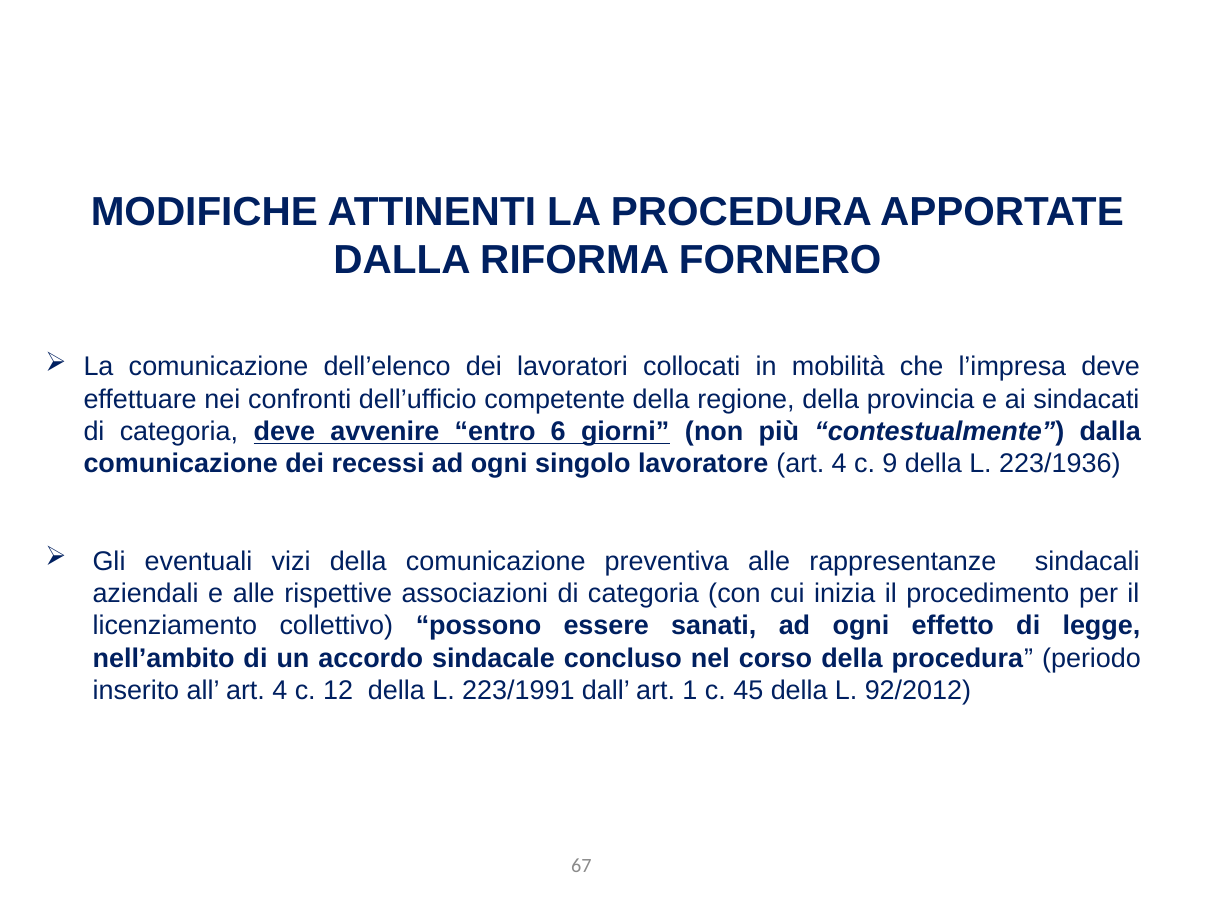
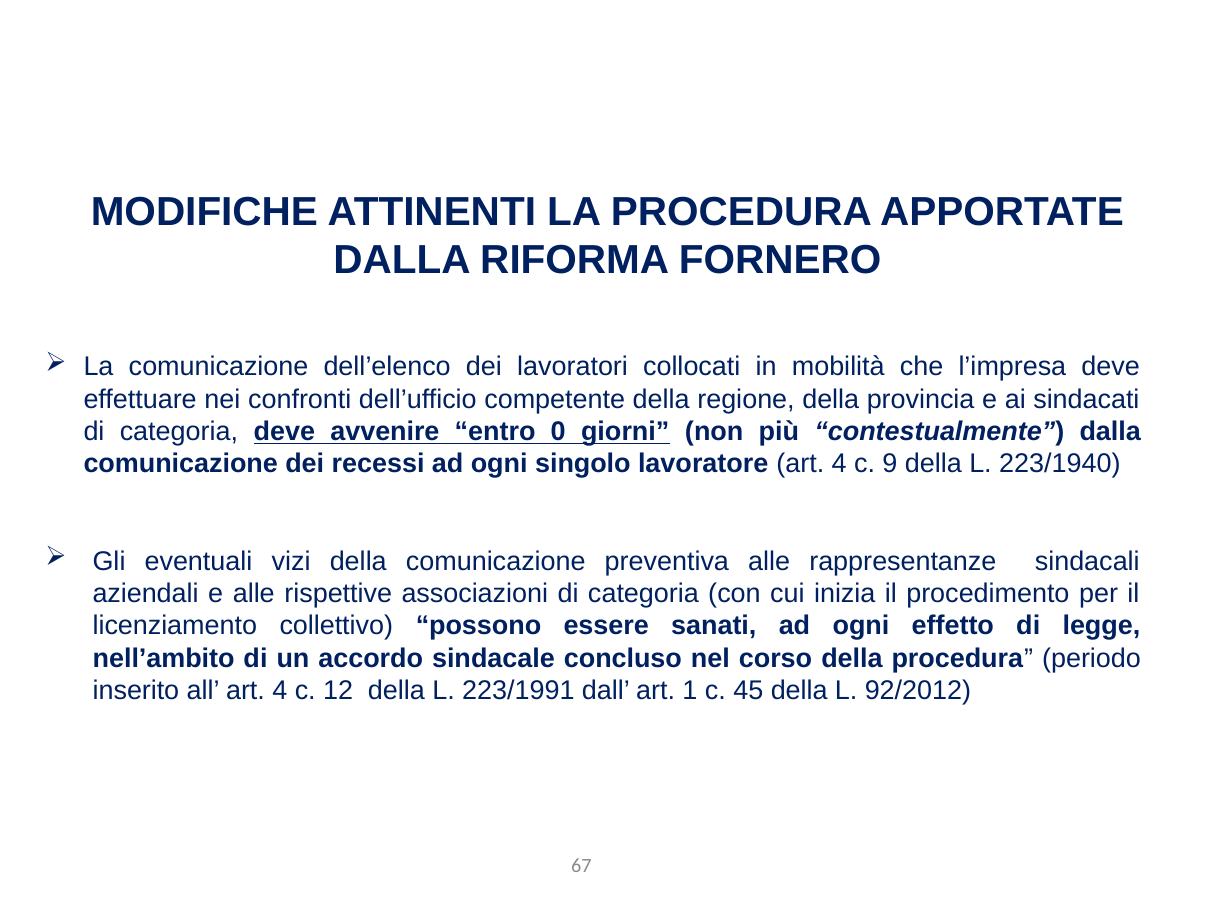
6: 6 -> 0
223/1936: 223/1936 -> 223/1940
